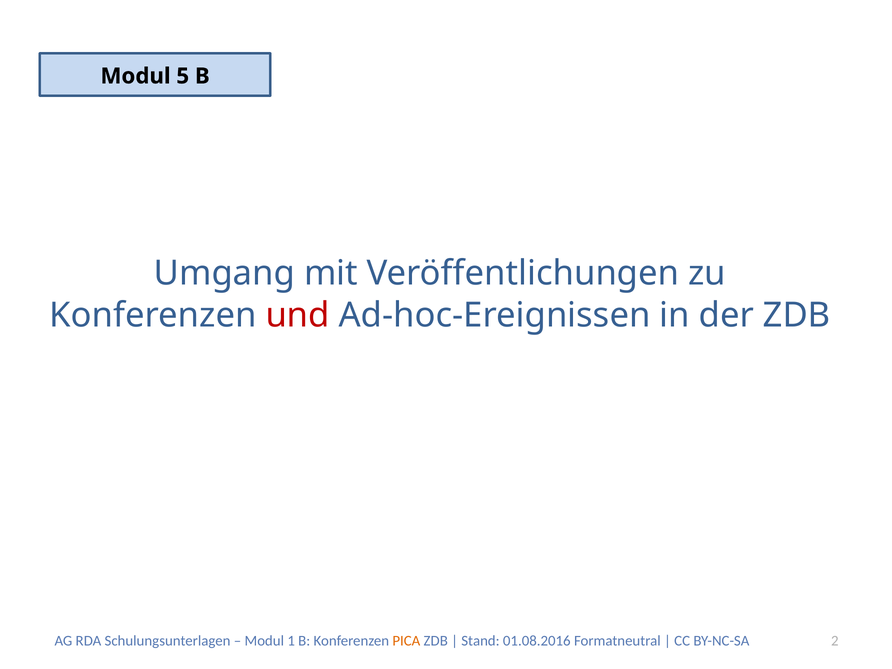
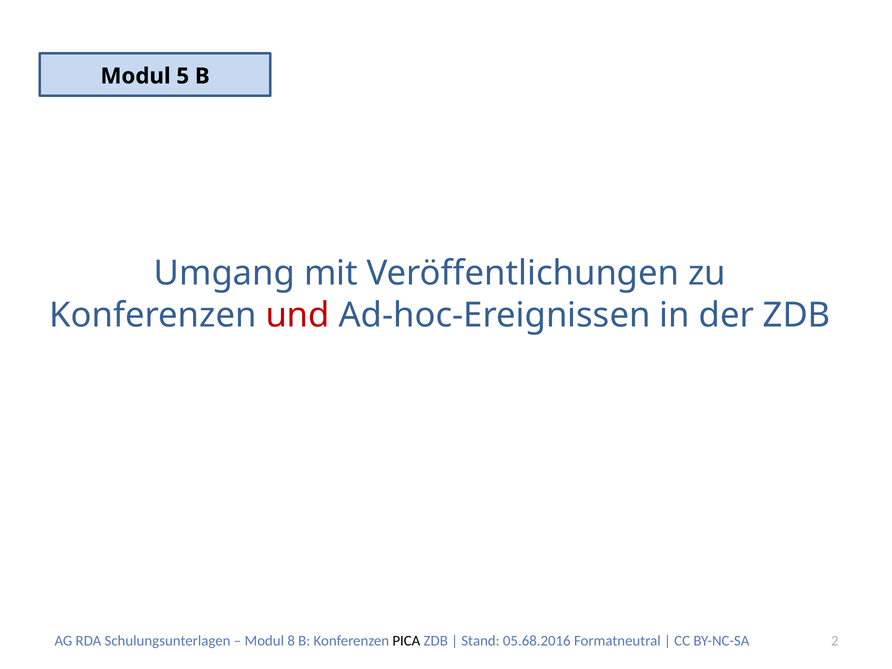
1: 1 -> 8
PICA colour: orange -> black
01.08.2016: 01.08.2016 -> 05.68.2016
